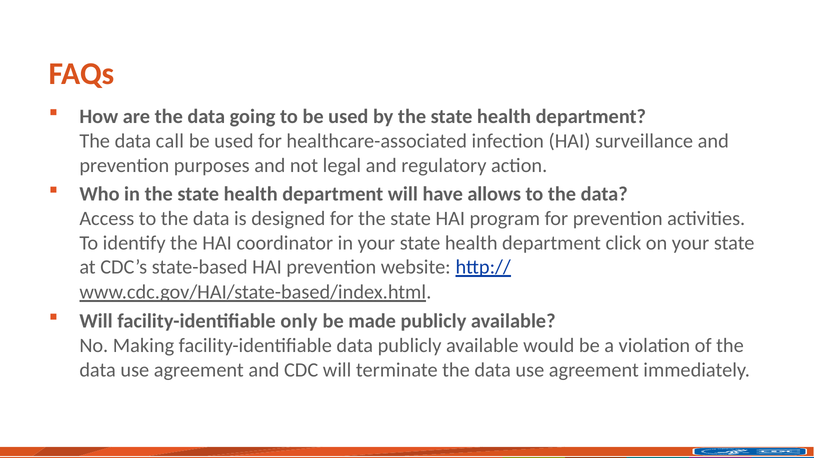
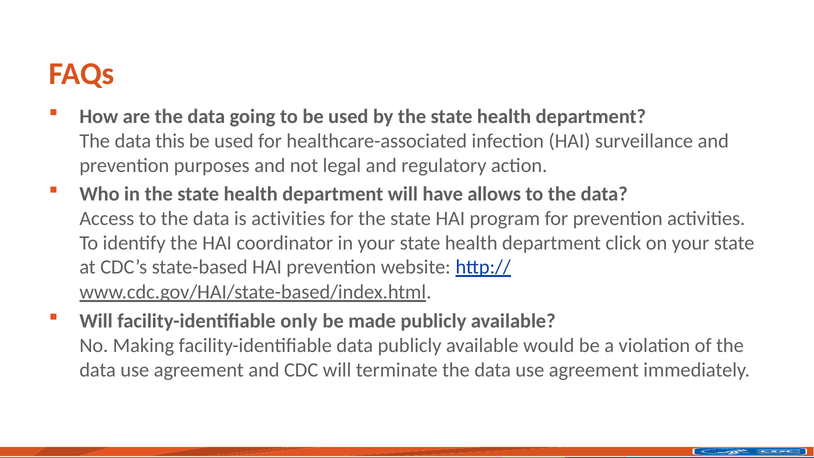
call: call -> this
is designed: designed -> activities
